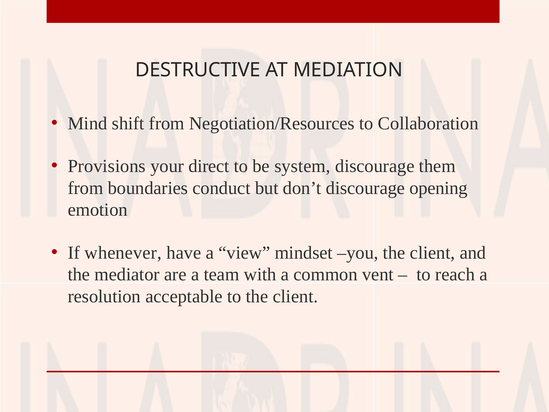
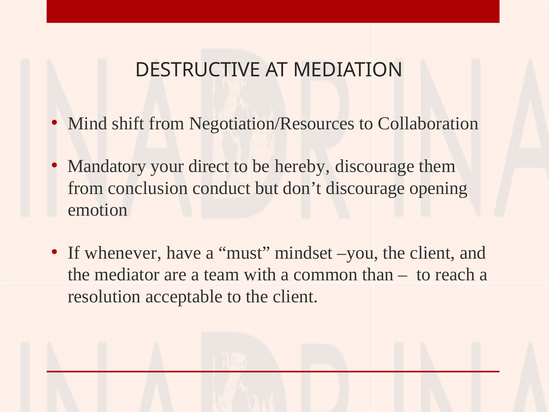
Provisions: Provisions -> Mandatory
system: system -> hereby
boundaries: boundaries -> conclusion
view: view -> must
vent: vent -> than
